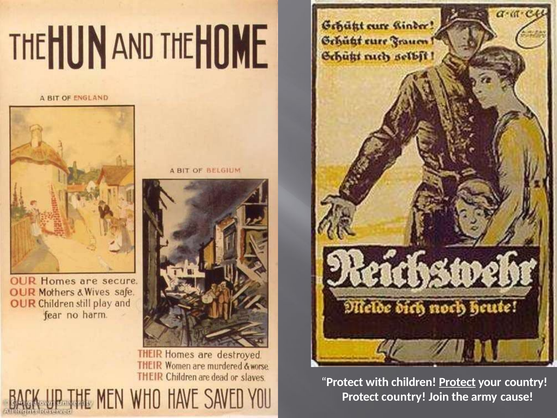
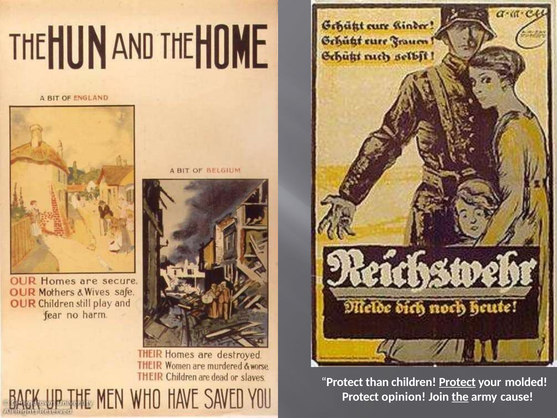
with: with -> than
your country: country -> molded
Protect country: country -> opinion
the underline: none -> present
